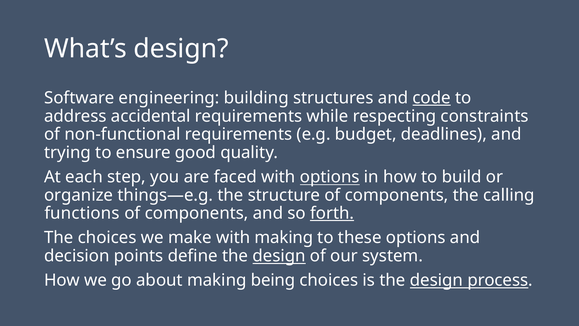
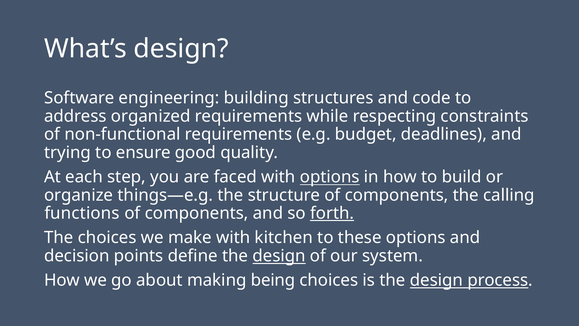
code underline: present -> none
accidental: accidental -> organized
with making: making -> kitchen
